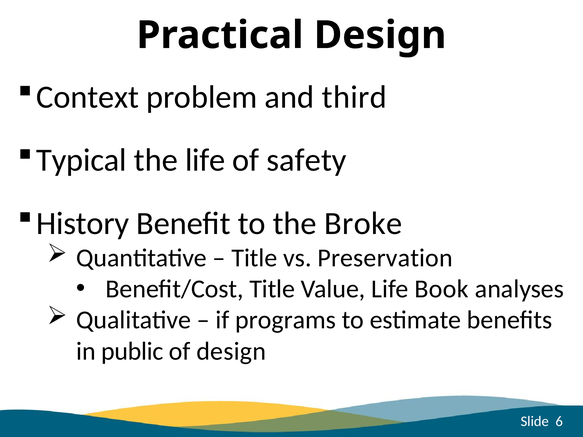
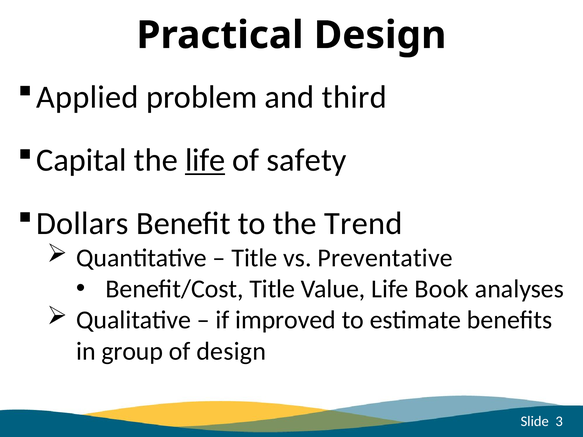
Context: Context -> Applied
Typical: Typical -> Capital
life at (205, 160) underline: none -> present
History: History -> Dollars
Broke: Broke -> Trend
Preservation: Preservation -> Preventative
programs: programs -> improved
public: public -> group
6: 6 -> 3
